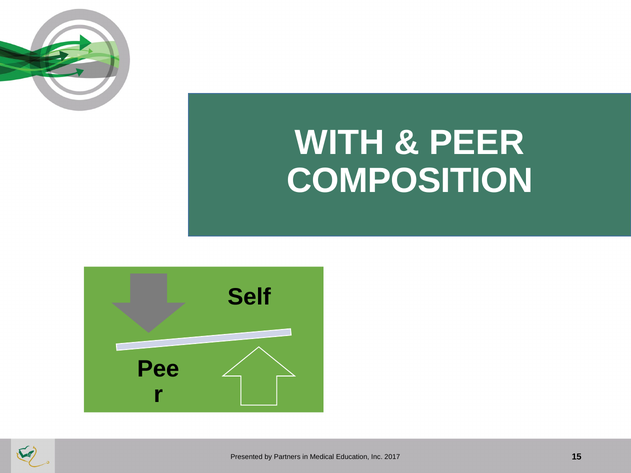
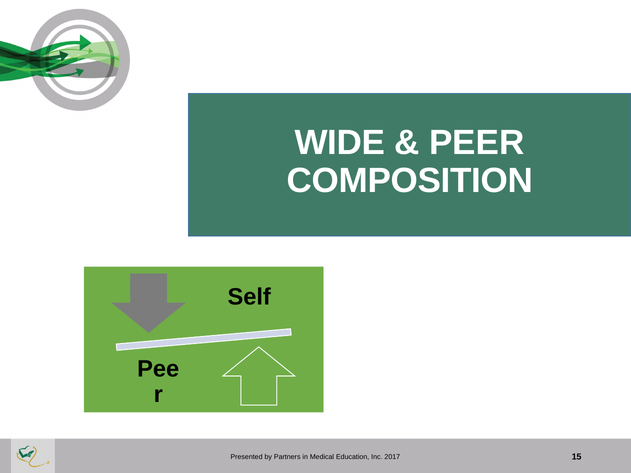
WITH: WITH -> WIDE
